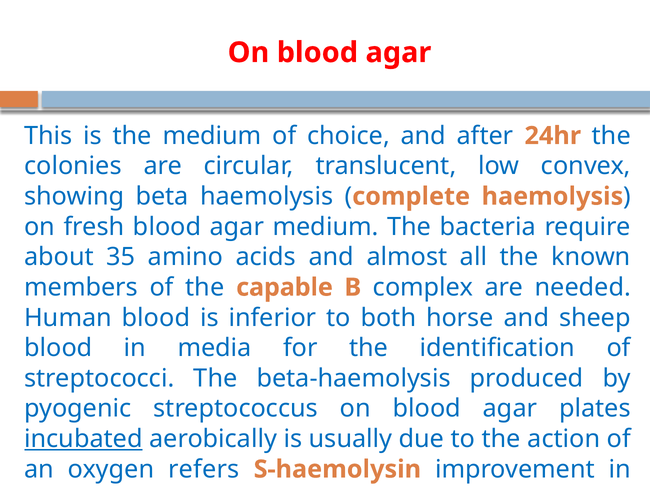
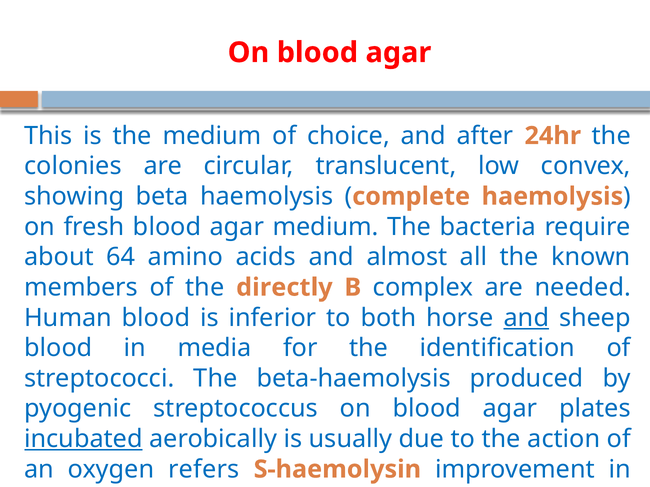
35: 35 -> 64
capable: capable -> directly
and at (526, 318) underline: none -> present
